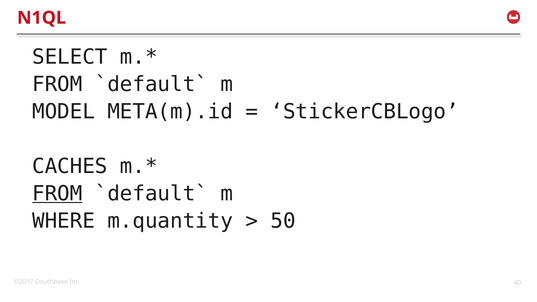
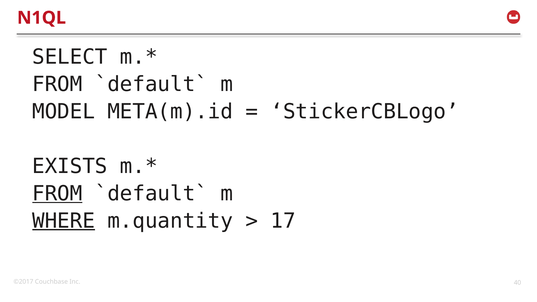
CACHES: CACHES -> EXISTS
WHERE underline: none -> present
50: 50 -> 17
